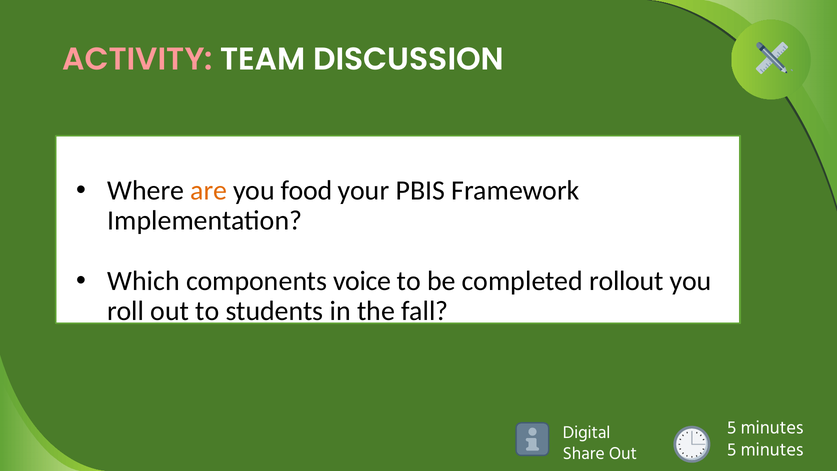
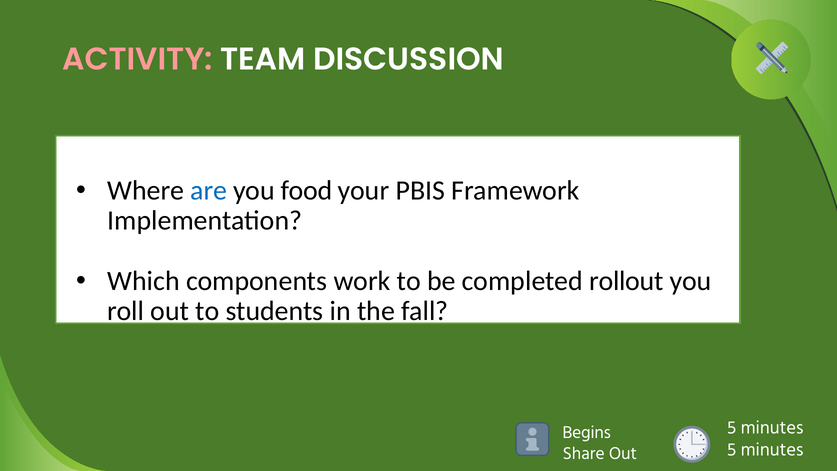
are colour: orange -> blue
voice: voice -> work
Digital: Digital -> Begins
